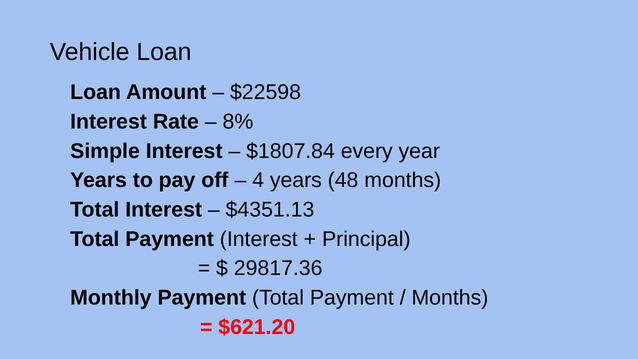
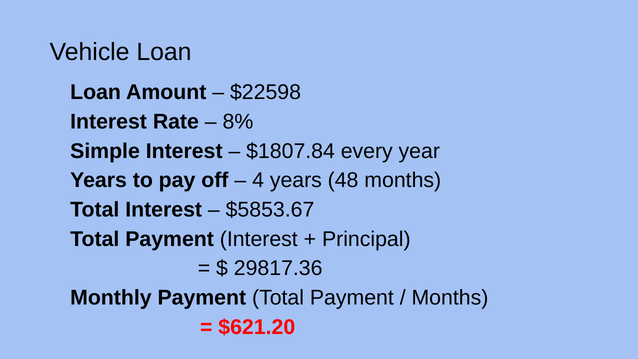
$4351.13: $4351.13 -> $5853.67
